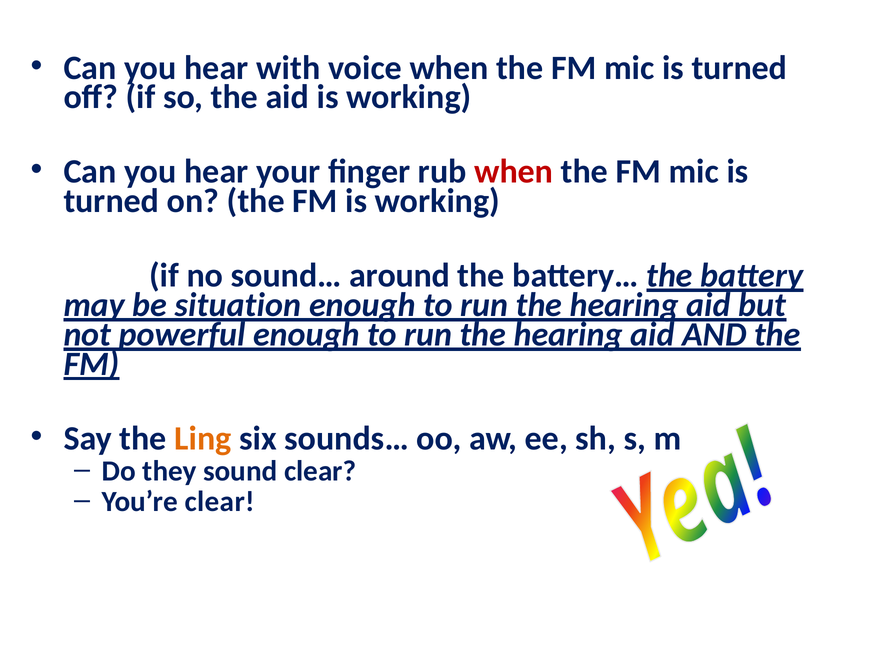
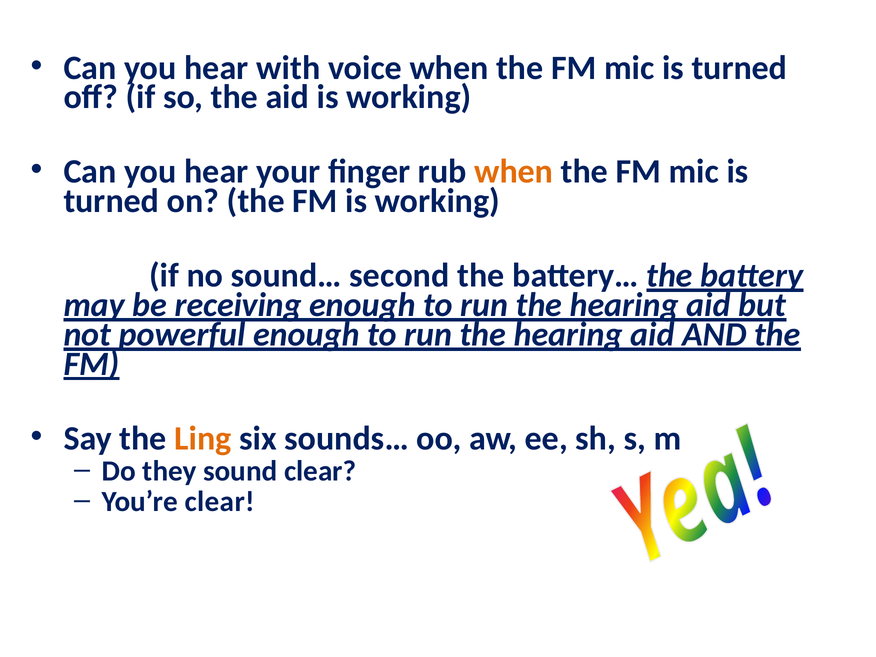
when at (514, 172) colour: red -> orange
around: around -> second
situation: situation -> receiving
